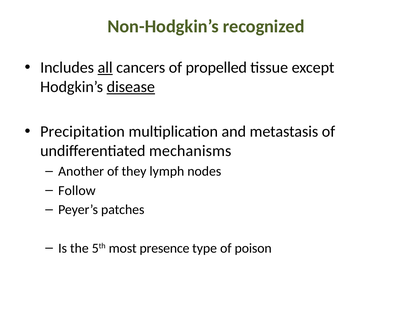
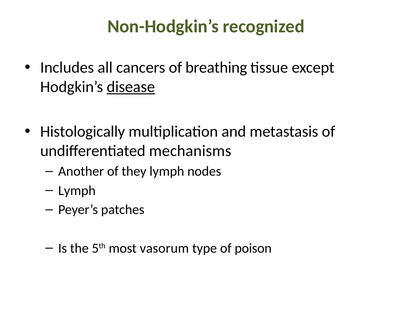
all underline: present -> none
propelled: propelled -> breathing
Precipitation: Precipitation -> Histologically
Follow at (77, 191): Follow -> Lymph
presence: presence -> vasorum
